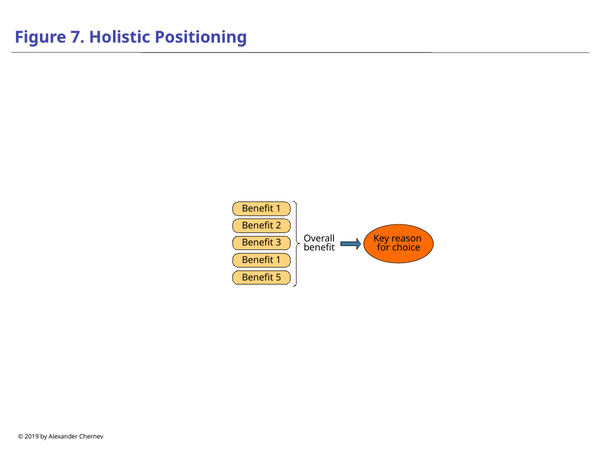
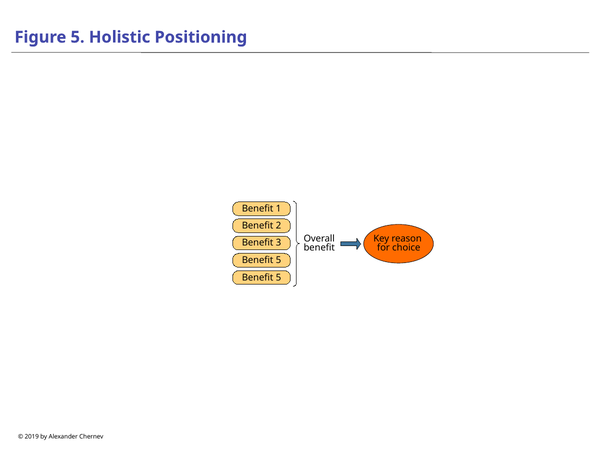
Figure 7: 7 -> 5
1 at (278, 260): 1 -> 5
